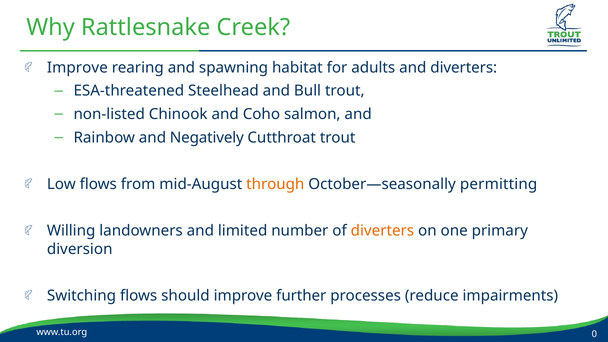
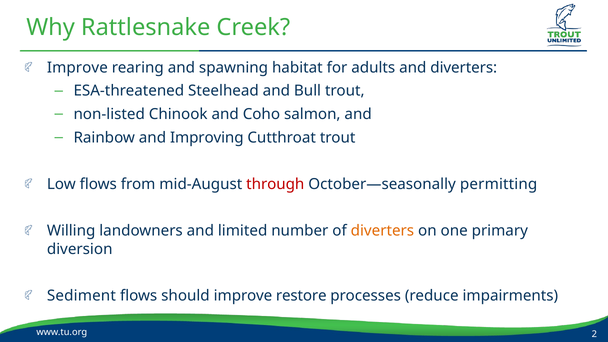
Negatively: Negatively -> Improving
through colour: orange -> red
Switching: Switching -> Sediment
further: further -> restore
0: 0 -> 2
